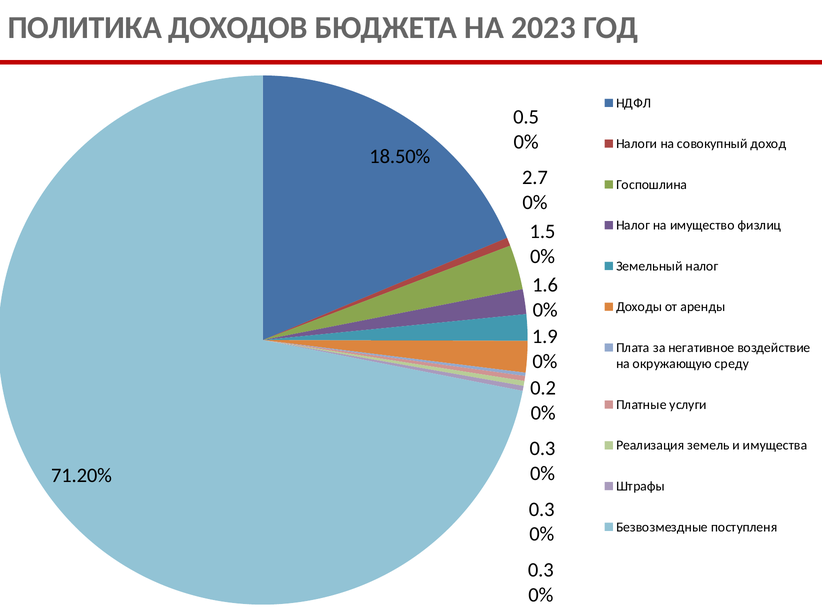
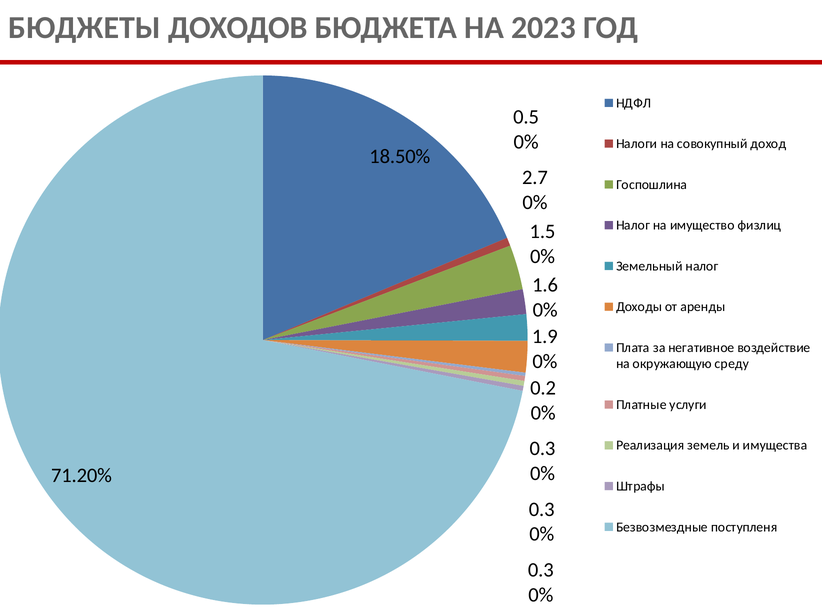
ПОЛИТИКА: ПОЛИТИКА -> БЮДЖЕТЫ
